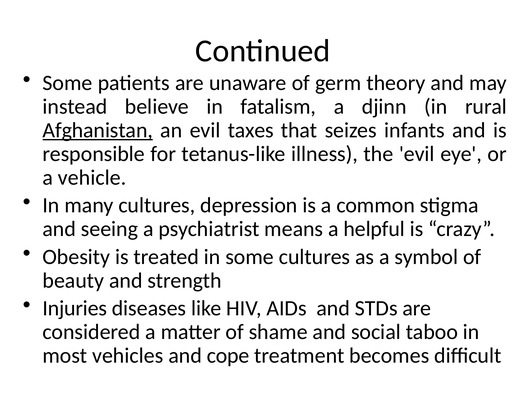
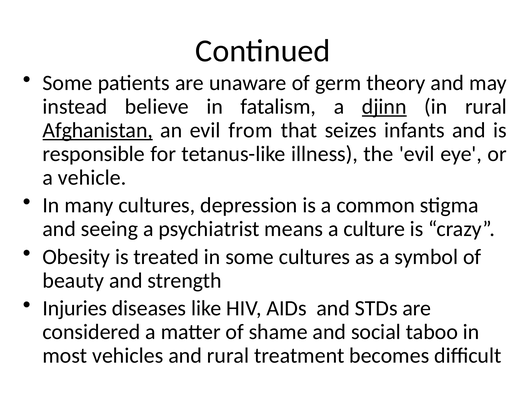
djinn underline: none -> present
taxes: taxes -> from
helpful: helpful -> culture
and cope: cope -> rural
